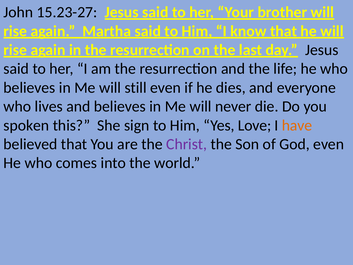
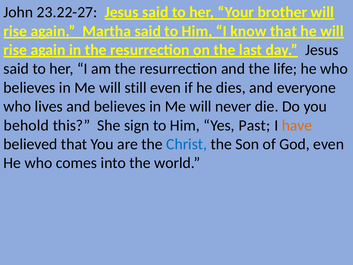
15.23-27: 15.23-27 -> 23.22-27
spoken: spoken -> behold
Love: Love -> Past
Christ colour: purple -> blue
